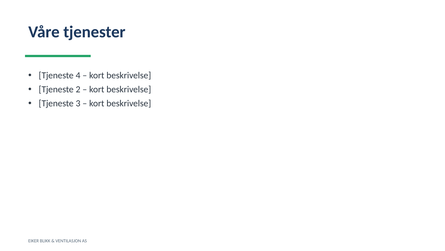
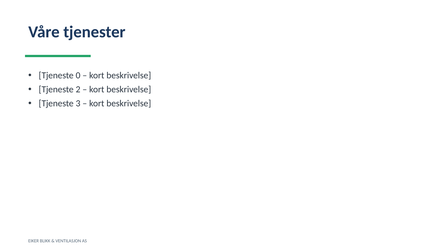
4: 4 -> 0
